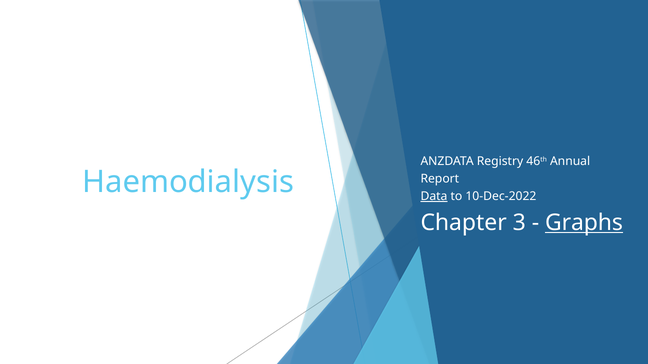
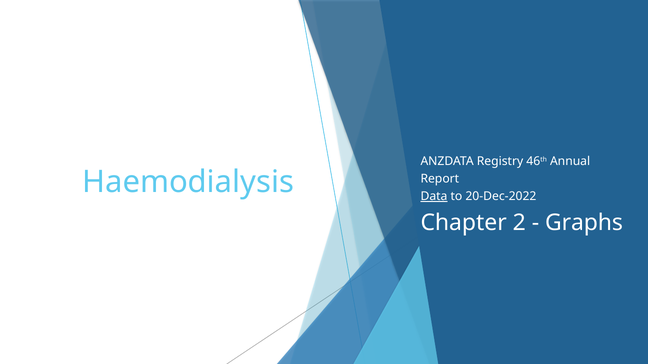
10-Dec-2022: 10-Dec-2022 -> 20-Dec-2022
3: 3 -> 2
Graphs underline: present -> none
